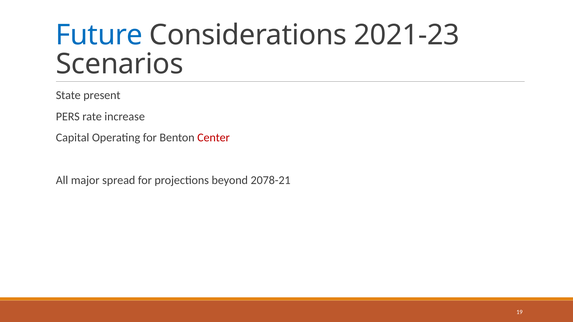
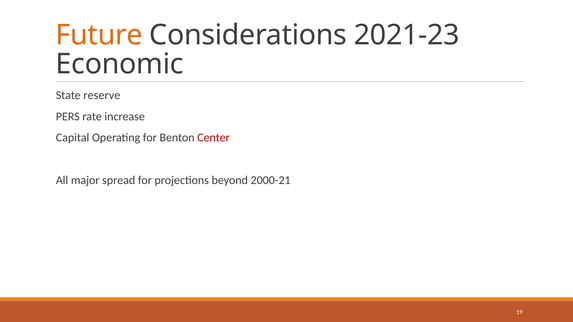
Future colour: blue -> orange
Scenarios: Scenarios -> Economic
present: present -> reserve
2078-21: 2078-21 -> 2000-21
